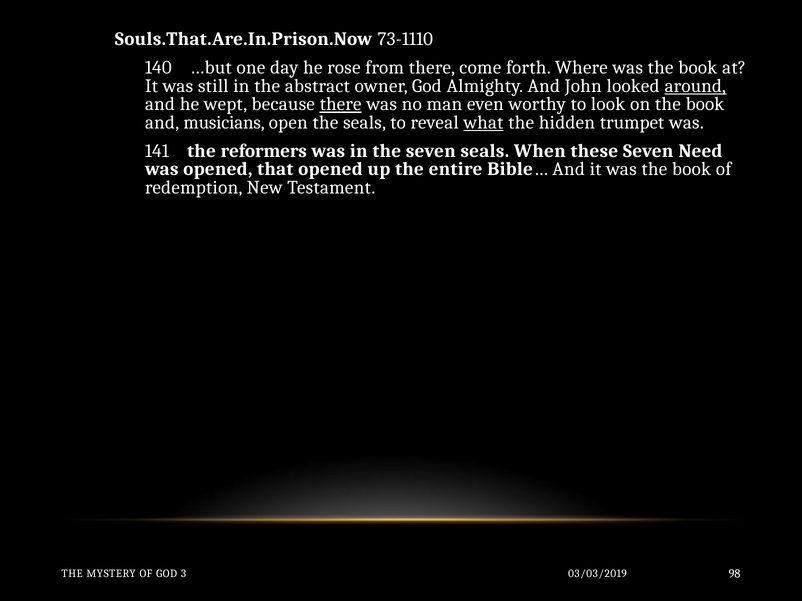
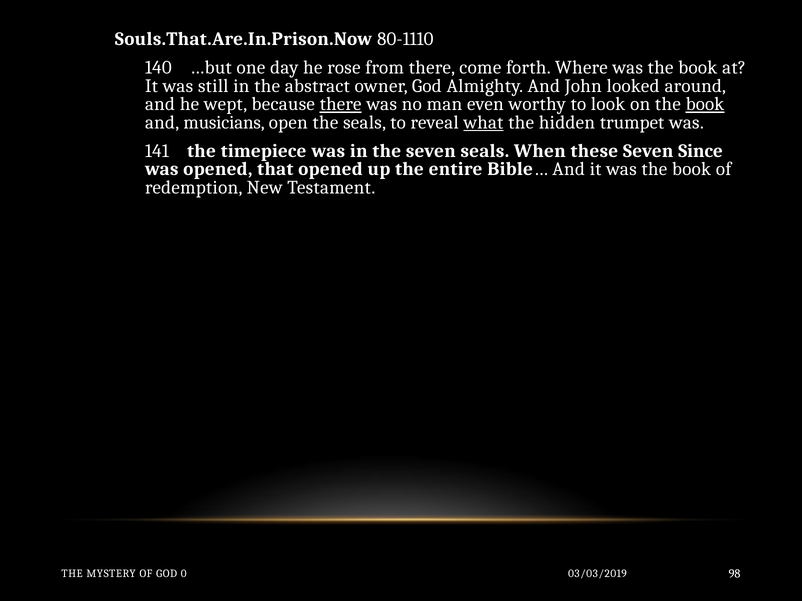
73-1110: 73-1110 -> 80-1110
around underline: present -> none
book at (705, 104) underline: none -> present
reformers: reformers -> timepiece
Need: Need -> Since
3: 3 -> 0
